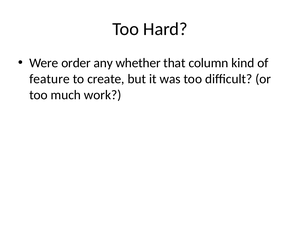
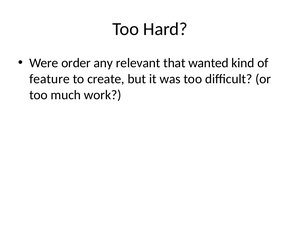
whether: whether -> relevant
column: column -> wanted
